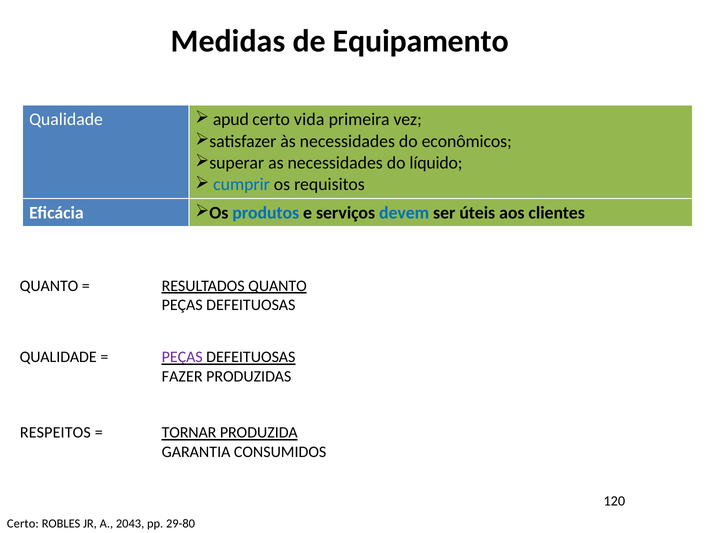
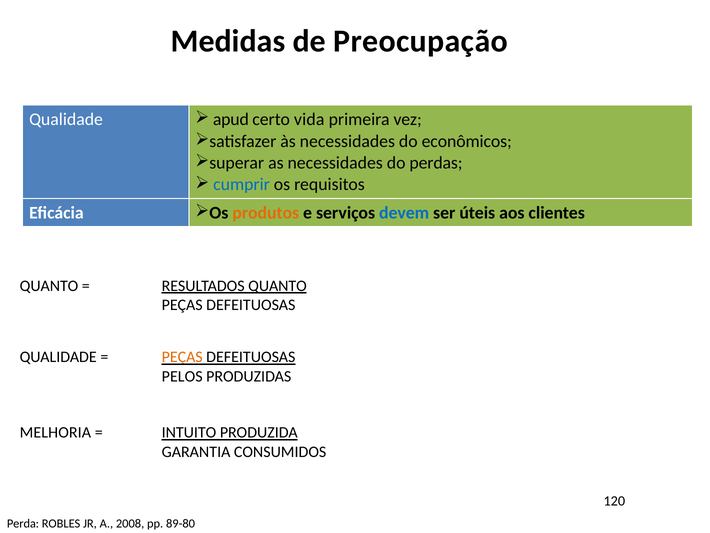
Equipamento: Equipamento -> Preocupação
líquido: líquido -> perdas
produtos colour: blue -> orange
PEÇAS at (182, 357) colour: purple -> orange
FAZER: FAZER -> PELOS
RESPEITOS: RESPEITOS -> MELHORIA
TORNAR: TORNAR -> INTUITO
Certo at (23, 523): Certo -> Perda
2043: 2043 -> 2008
29-80: 29-80 -> 89-80
